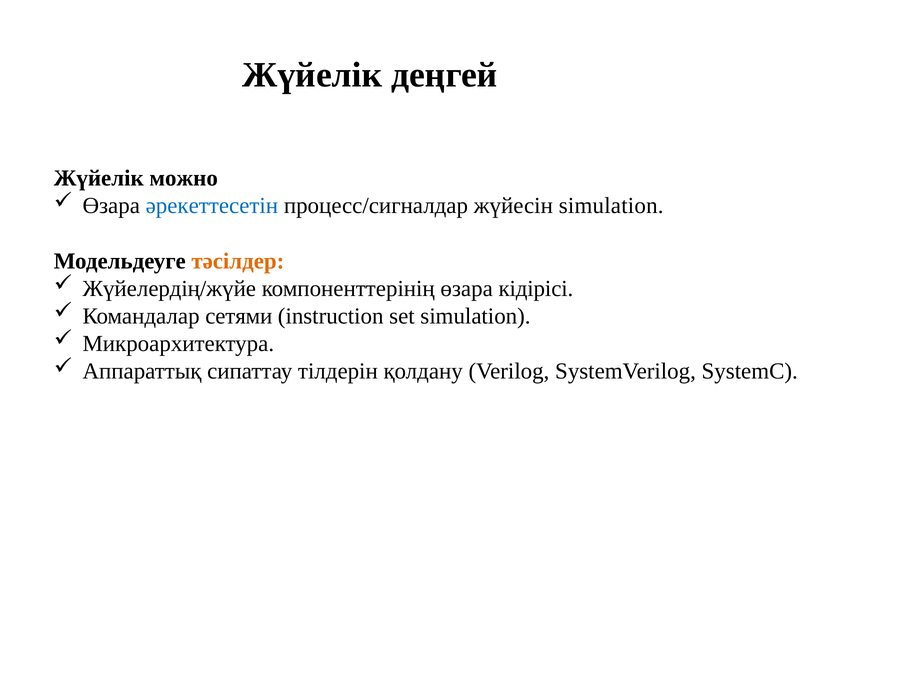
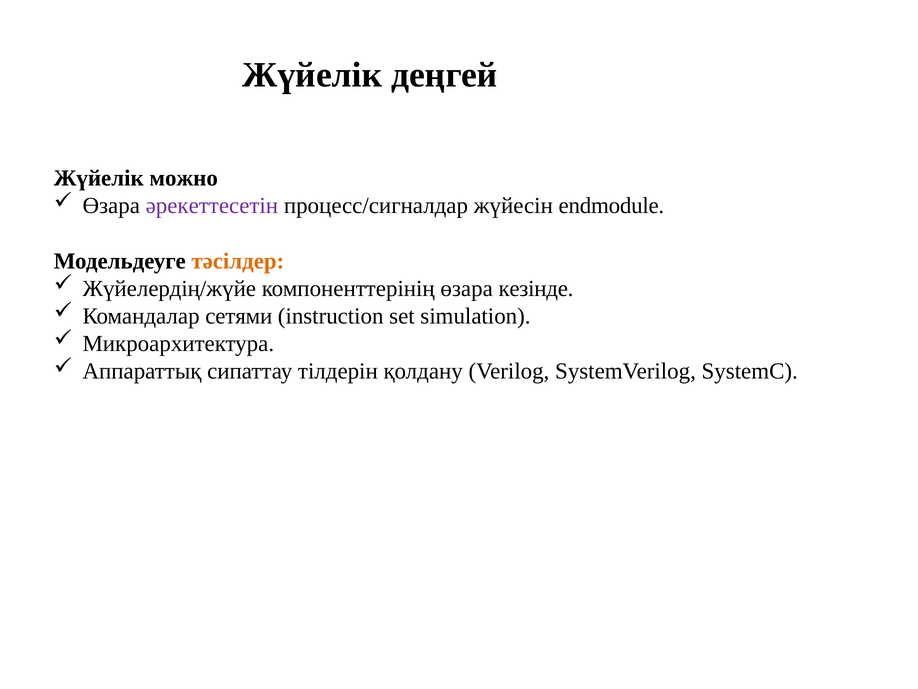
әрекеттесетін colour: blue -> purple
жүйесін simulation: simulation -> endmodule
кідірісі: кідірісі -> кезінде
